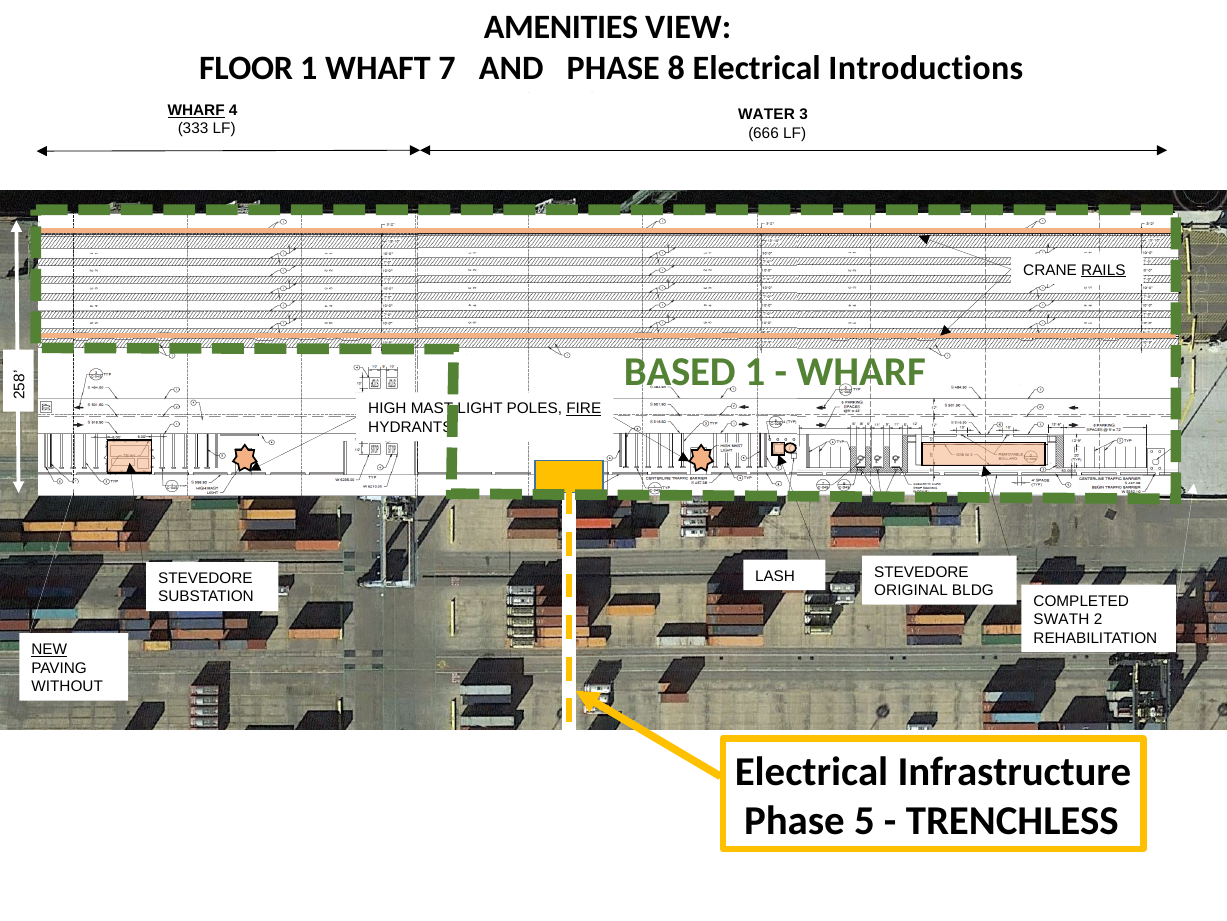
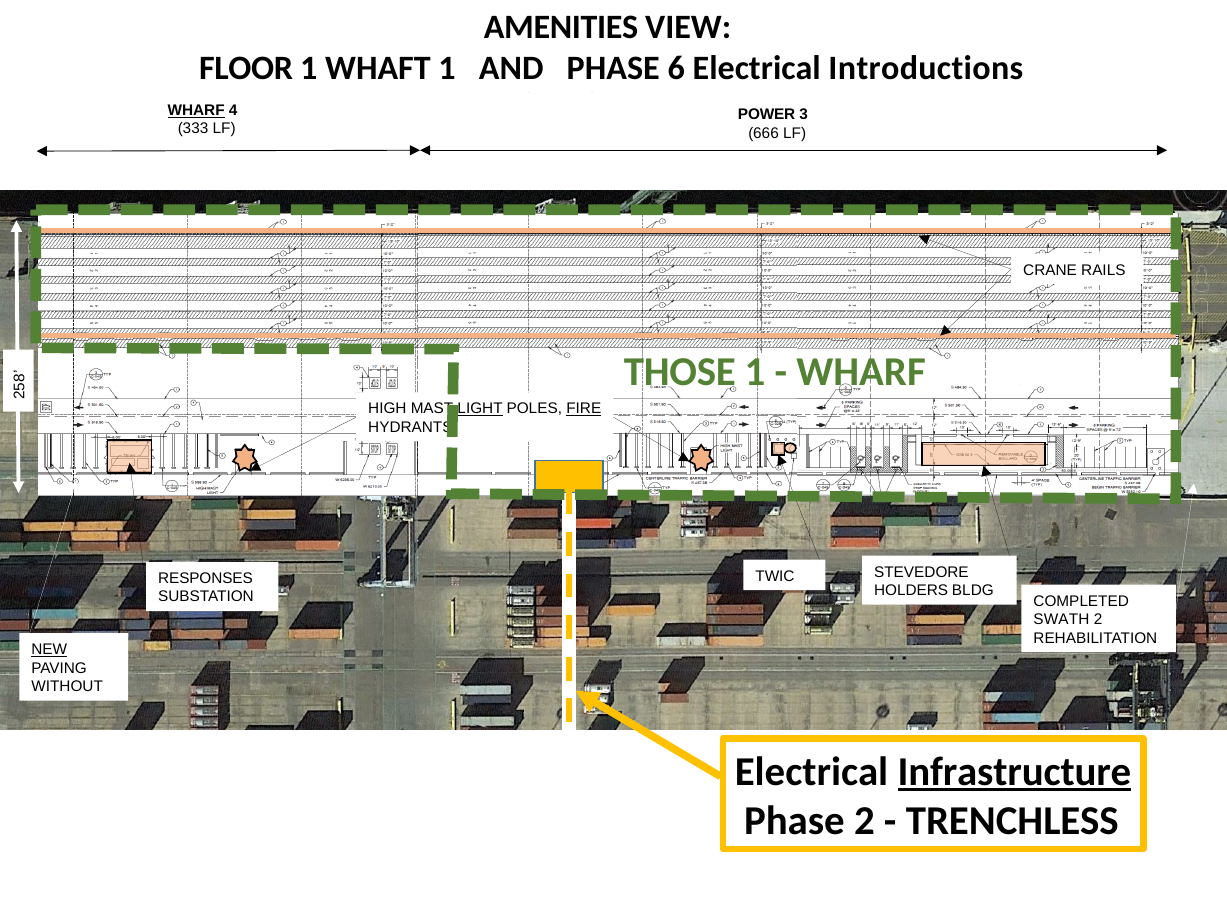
WHAFT 7: 7 -> 1
8 at (676, 69): 8 -> 6
WATER: WATER -> POWER
RAILS underline: present -> none
BASED: BASED -> THOSE
LIGHT underline: none -> present
LASH: LASH -> TWIC
STEVEDORE at (205, 578): STEVEDORE -> RESPONSES
ORIGINAL: ORIGINAL -> HOLDERS
Infrastructure underline: none -> present
Phase 5: 5 -> 2
